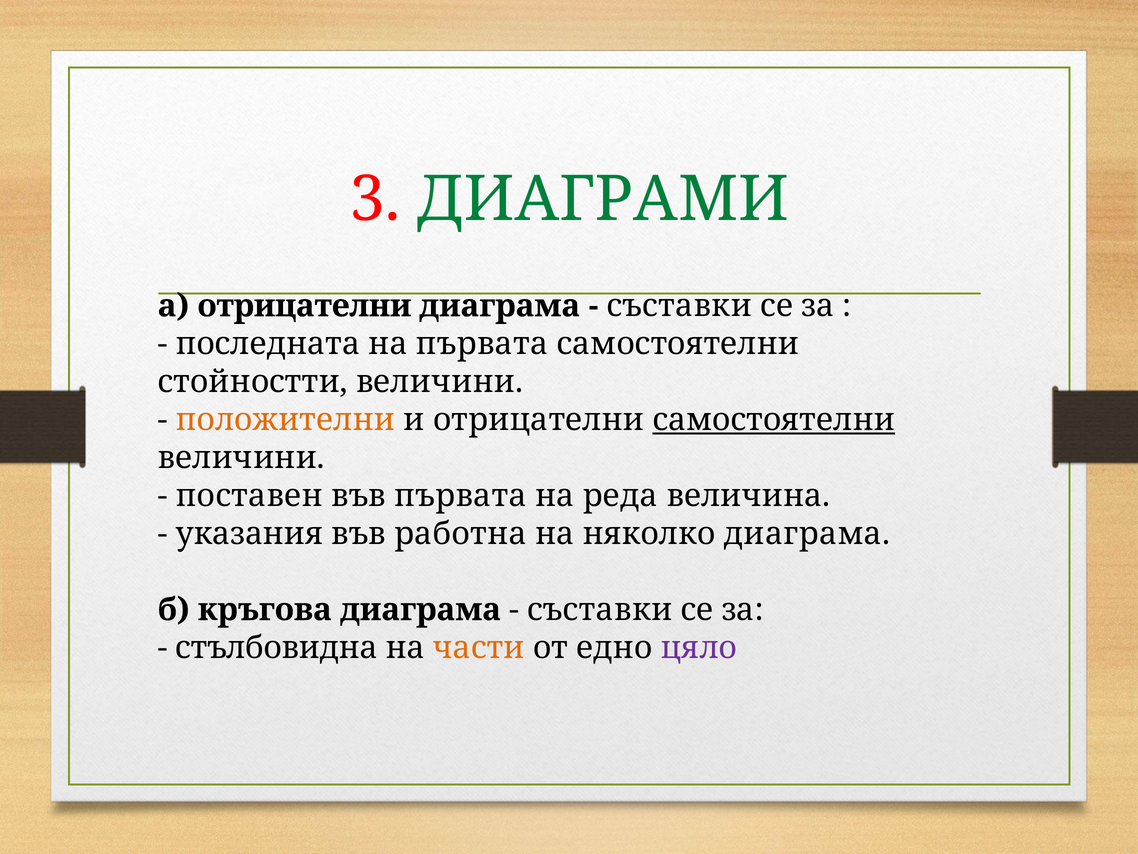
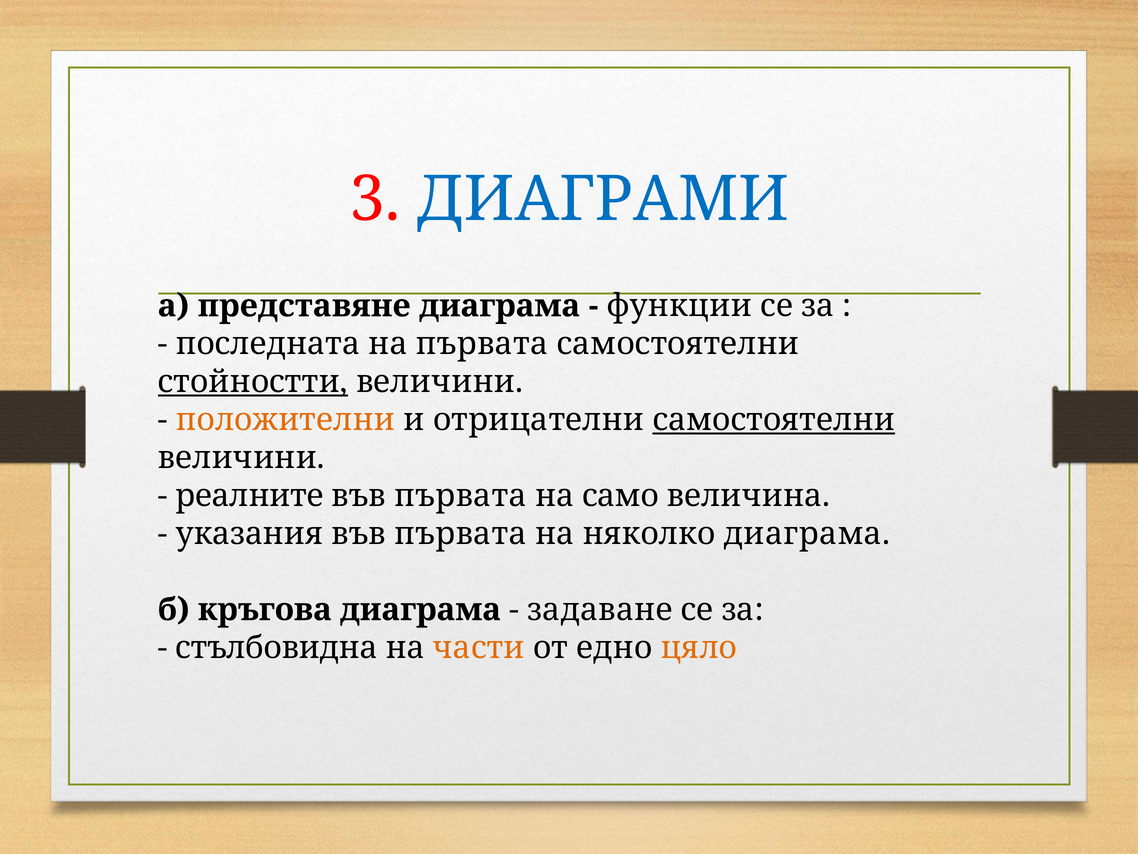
ДИАГРАМИ colour: green -> blue
а отрицателни: отрицателни -> представяне
съставки at (679, 306): съставки -> функции
стойностти underline: none -> present
поставен: поставен -> реалните
реда: реда -> само
работна at (460, 533): работна -> първата
съставки at (600, 609): съставки -> задаване
цяло colour: purple -> orange
